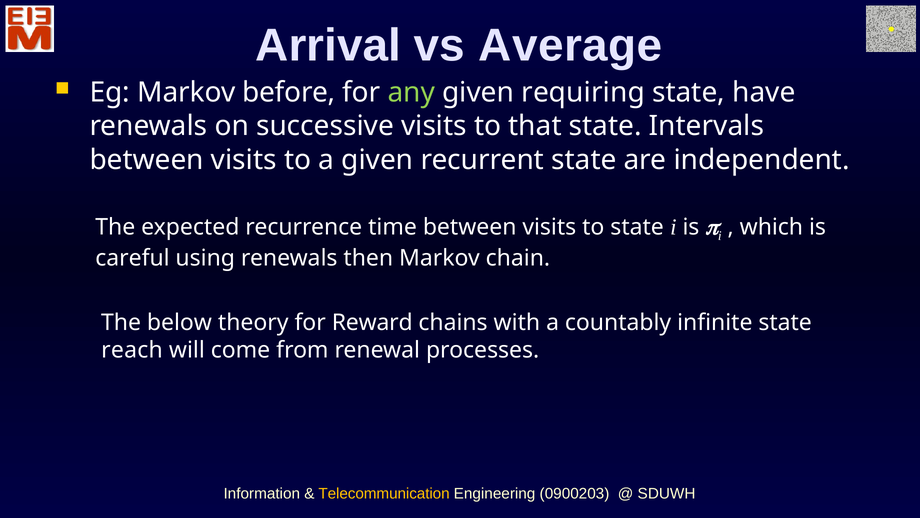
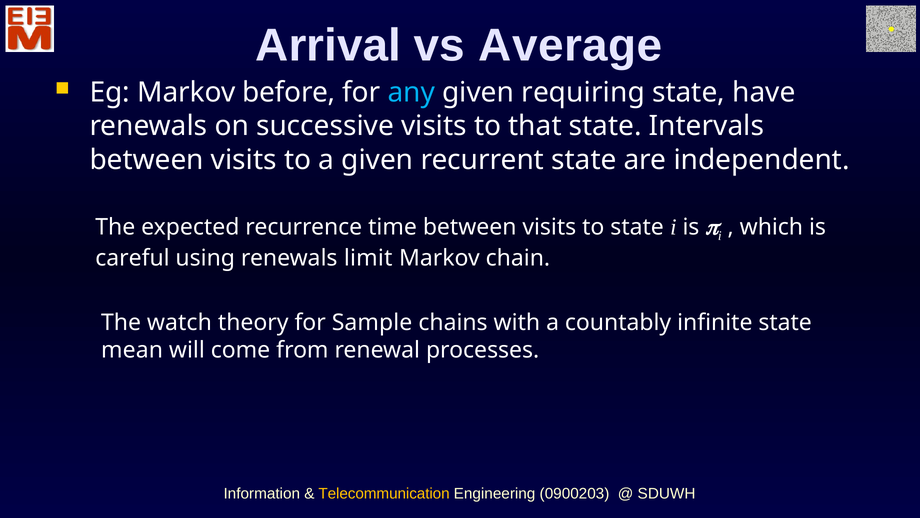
any colour: light green -> light blue
then: then -> limit
below: below -> watch
Reward: Reward -> Sample
reach: reach -> mean
